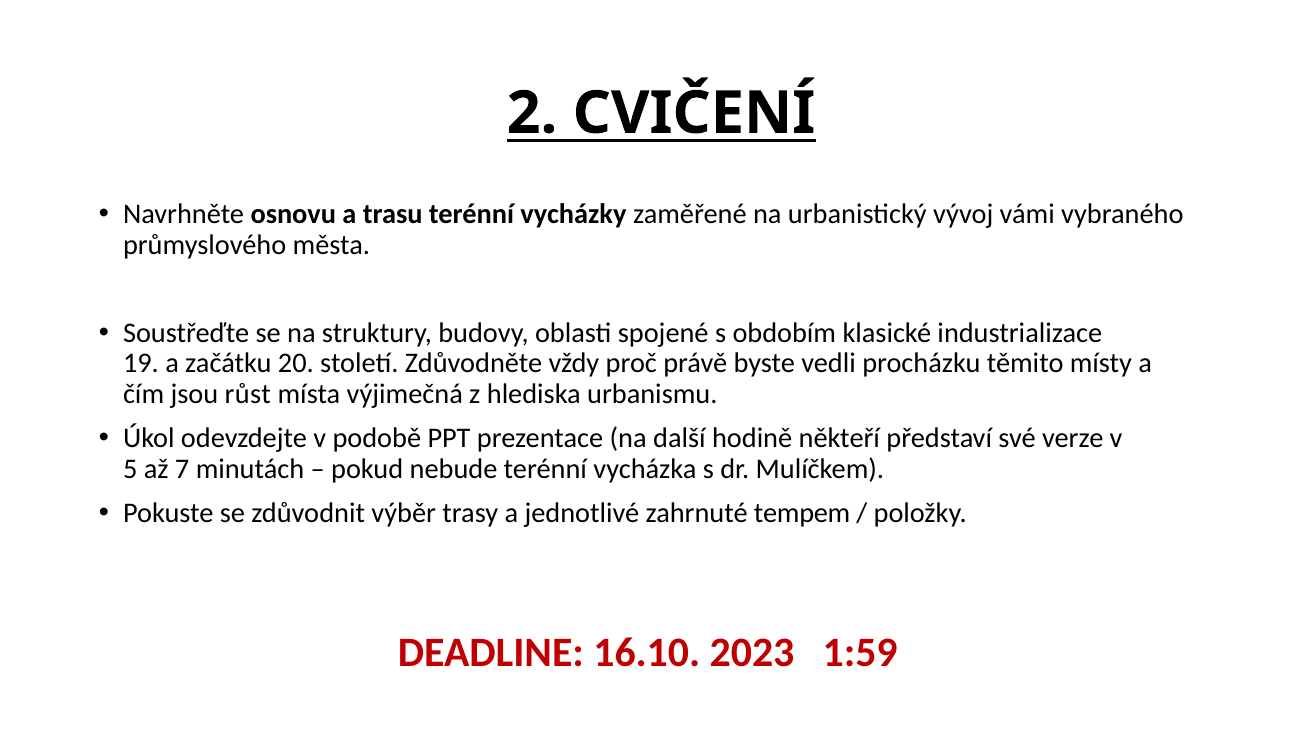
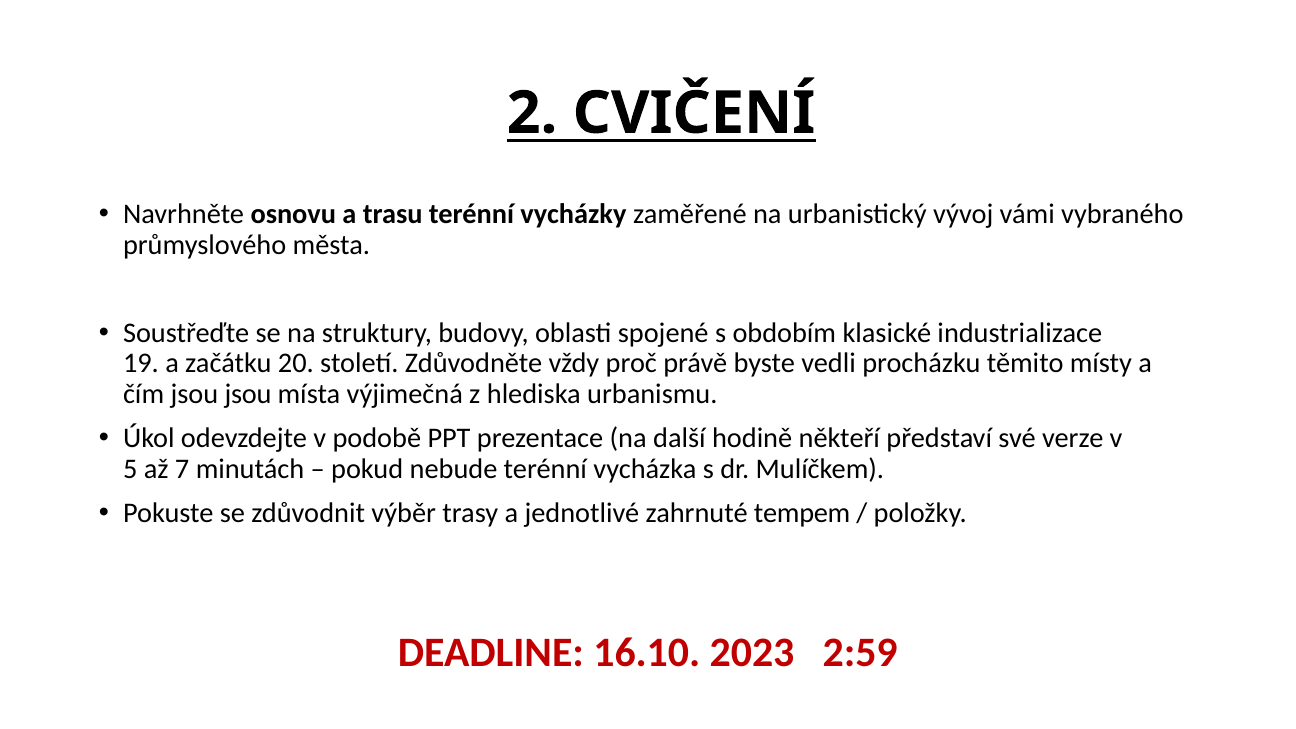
jsou růst: růst -> jsou
1:59: 1:59 -> 2:59
